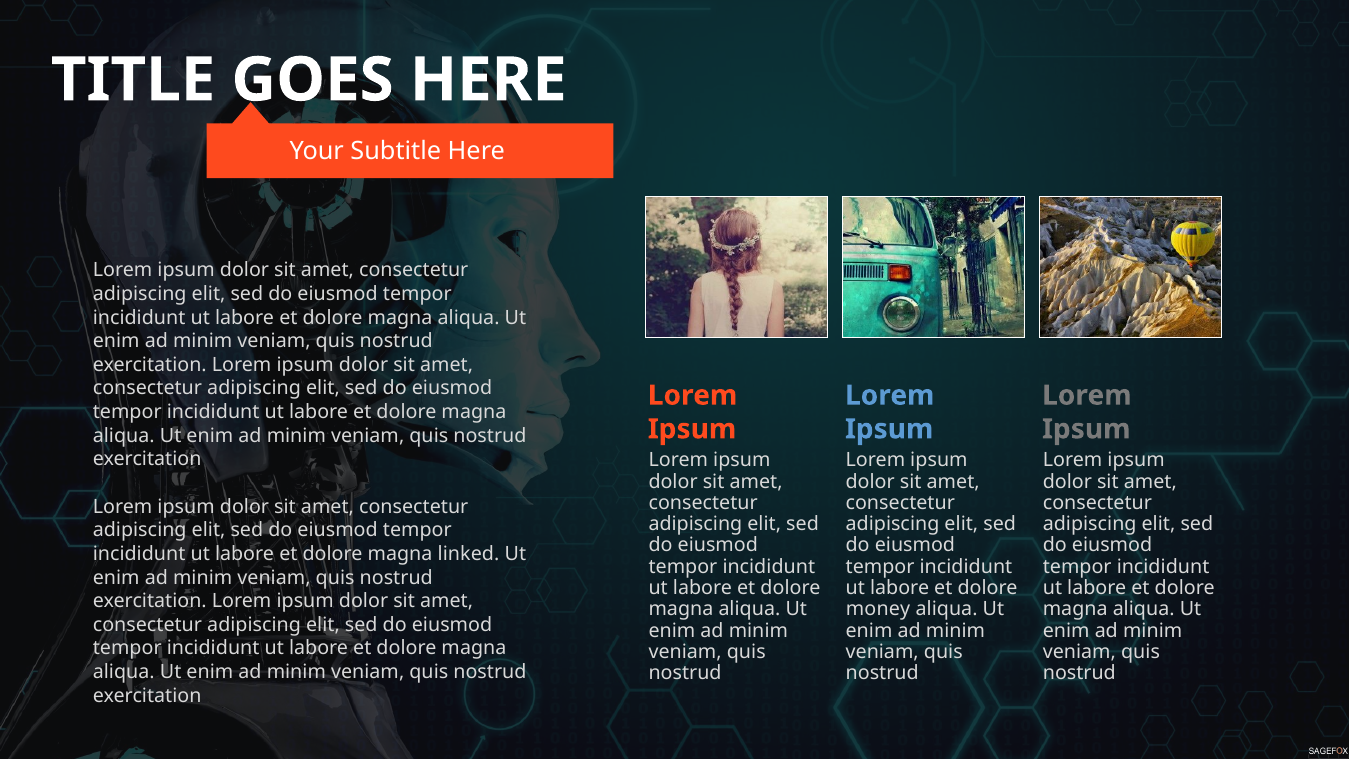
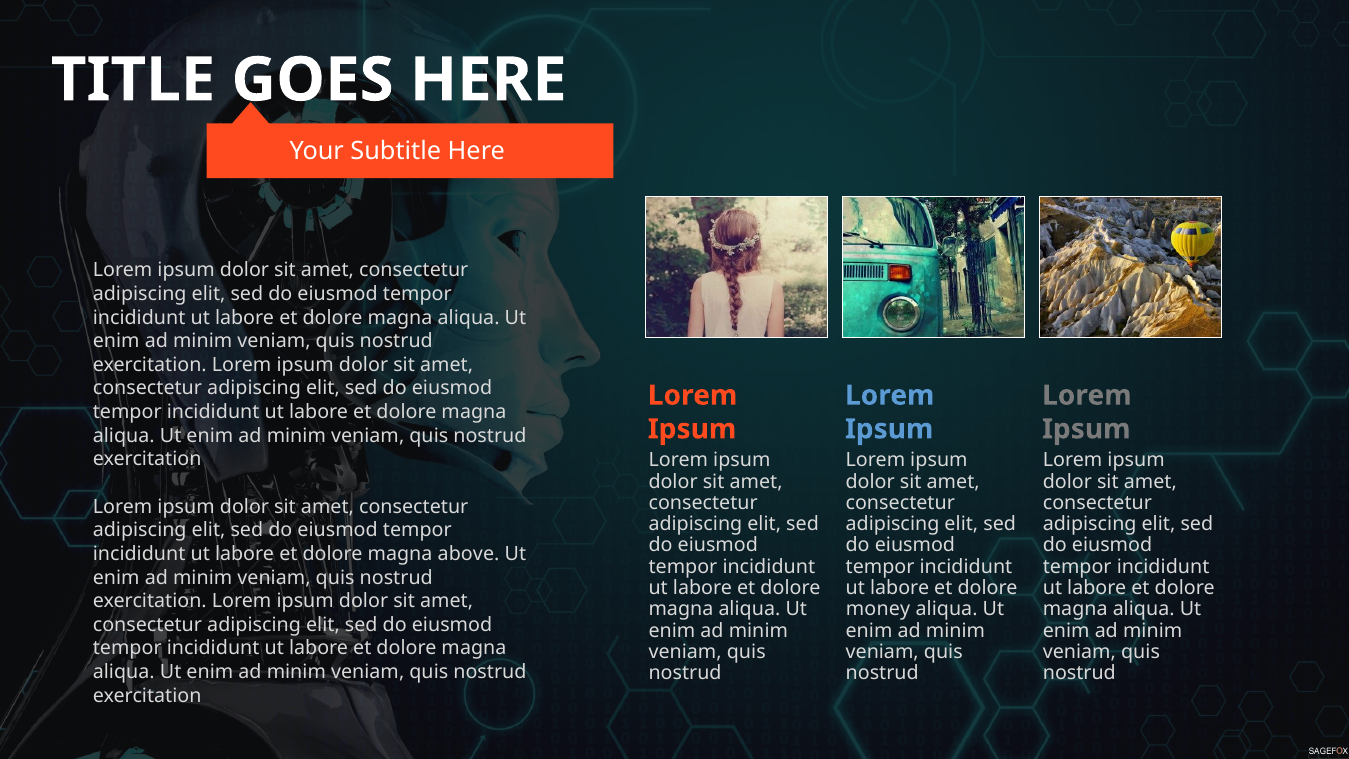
linked: linked -> above
